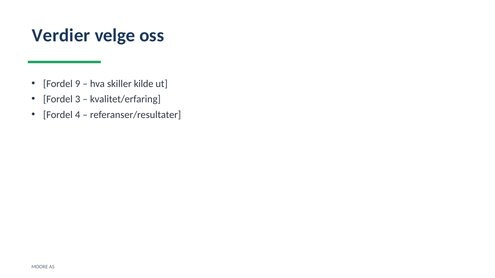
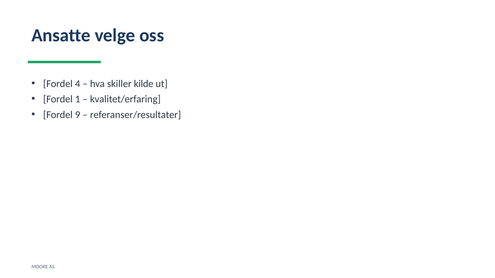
Verdier: Verdier -> Ansatte
9: 9 -> 4
3: 3 -> 1
4: 4 -> 9
